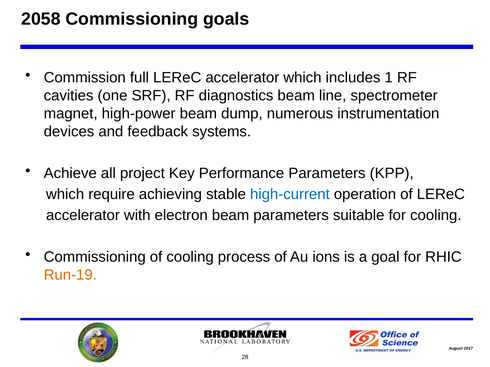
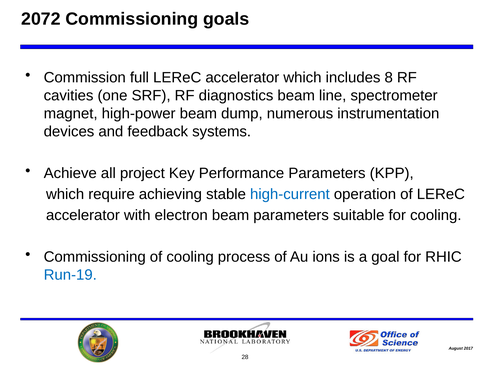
2058: 2058 -> 2072
1: 1 -> 8
Run-19 colour: orange -> blue
